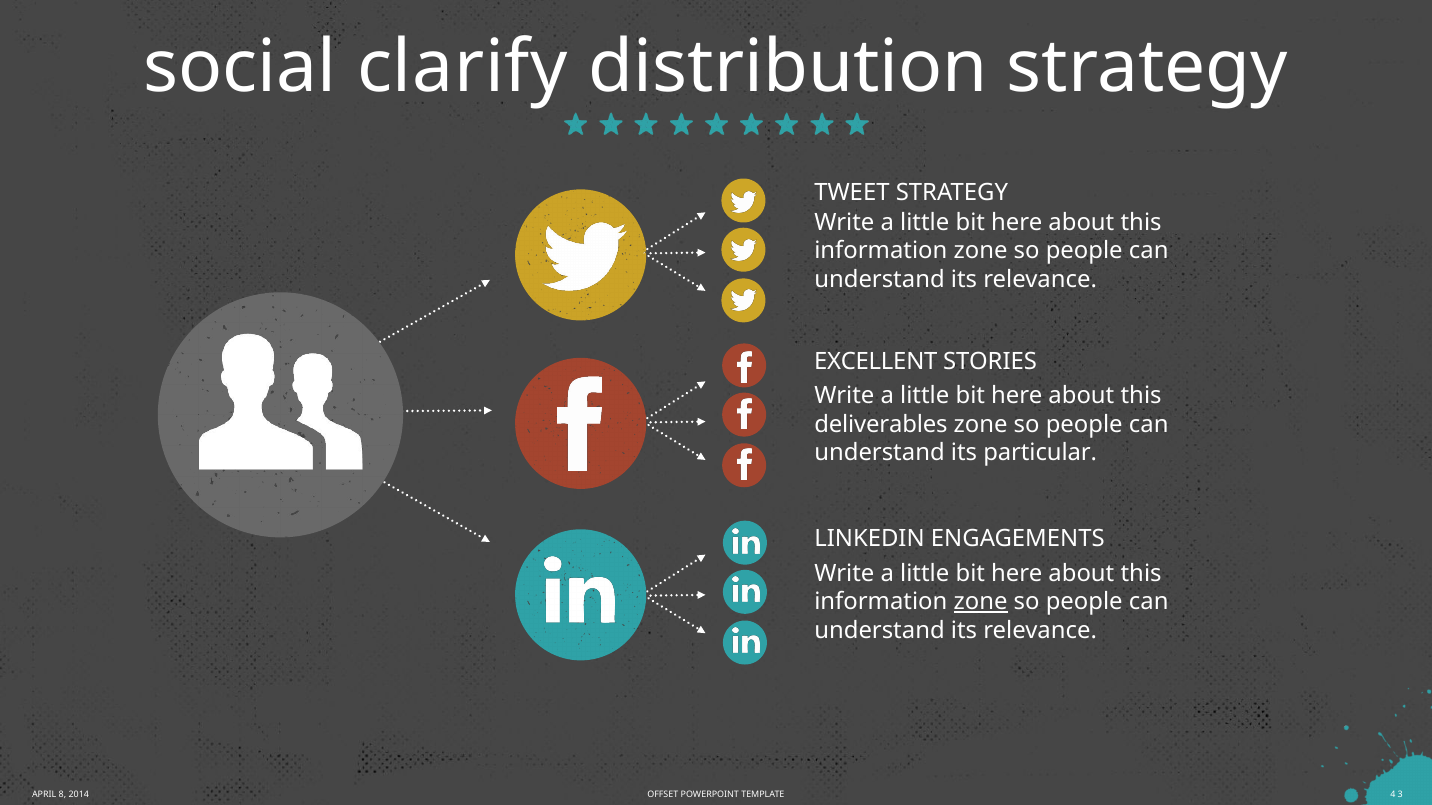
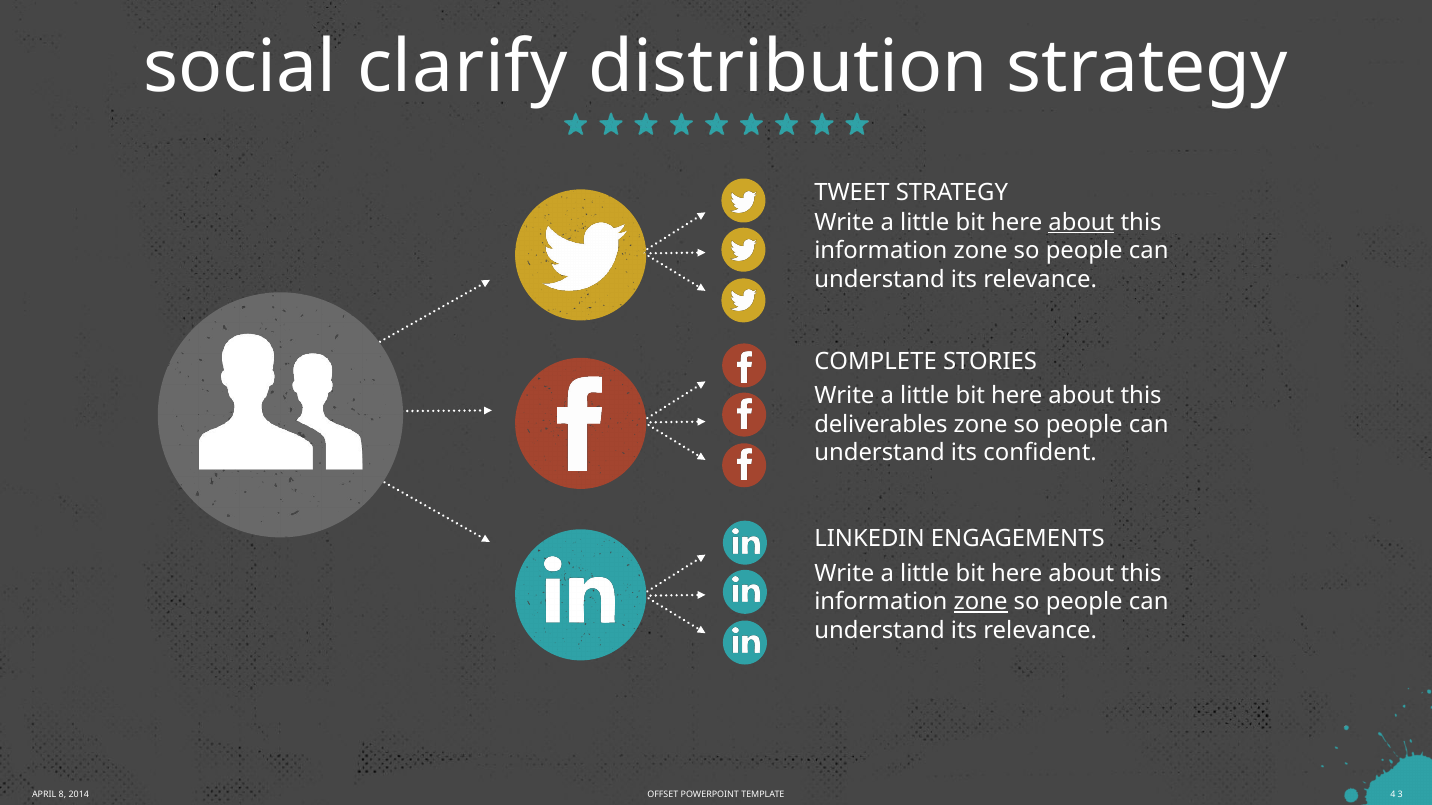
about at (1081, 223) underline: none -> present
EXCELLENT: EXCELLENT -> COMPLETE
particular: particular -> confident
